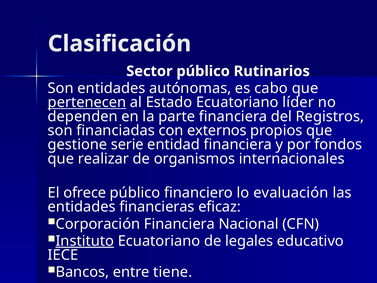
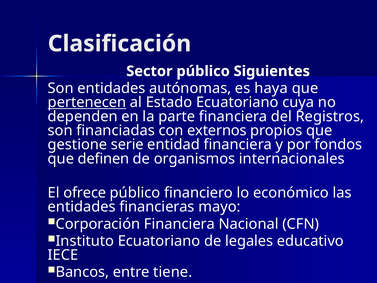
Rutinarios: Rutinarios -> Siguientes
cabo: cabo -> haya
líder: líder -> cuya
realizar: realizar -> definen
evaluación: evaluación -> económico
eficaz: eficaz -> mayo
Instituto underline: present -> none
